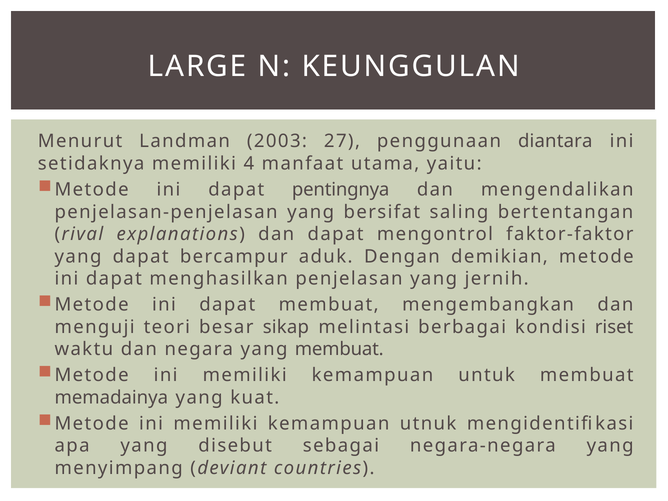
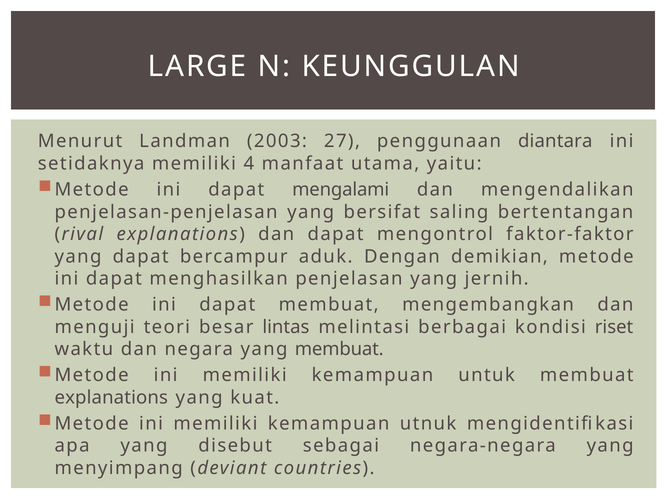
pentingnya: pentingnya -> mengalami
sikap: sikap -> lintas
memadainya at (111, 398): memadainya -> explanations
